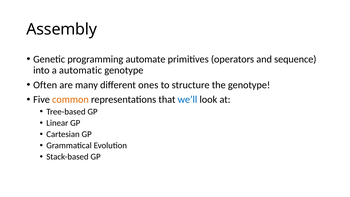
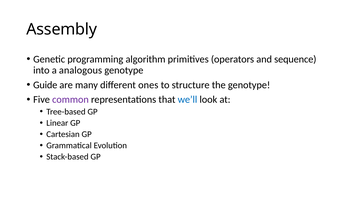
automate: automate -> algorithm
automatic: automatic -> analogous
Often: Often -> Guide
common colour: orange -> purple
